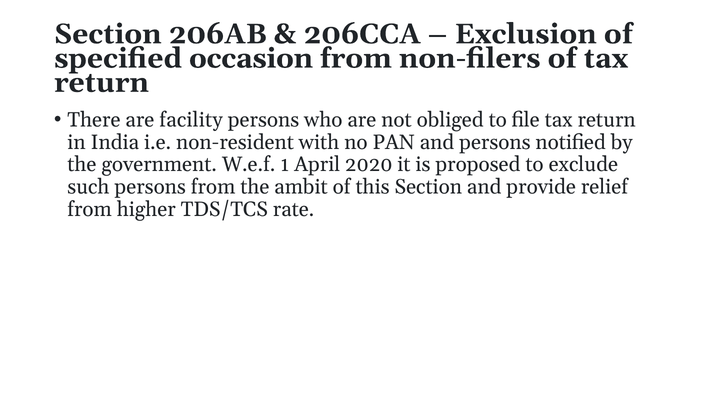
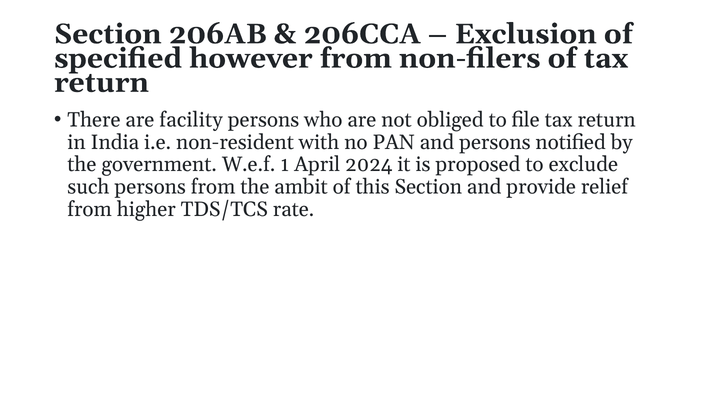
occasion: occasion -> however
2020: 2020 -> 2024
